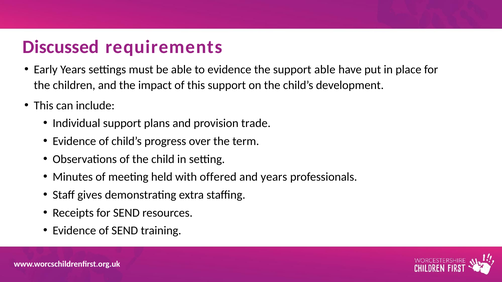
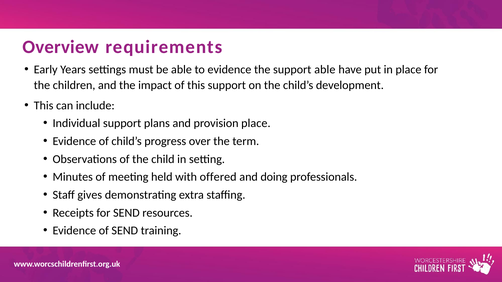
Discussed: Discussed -> Overview
provision trade: trade -> place
and years: years -> doing
